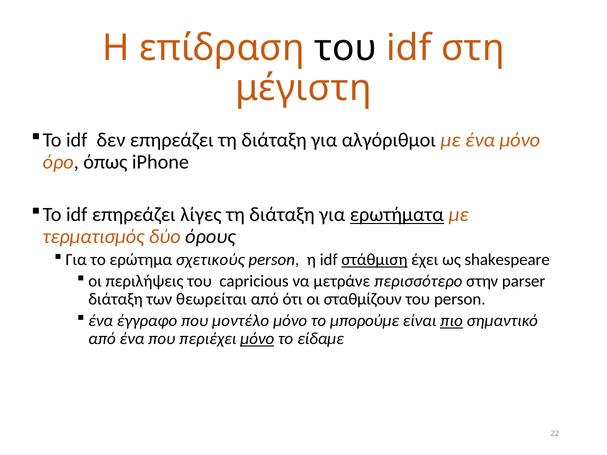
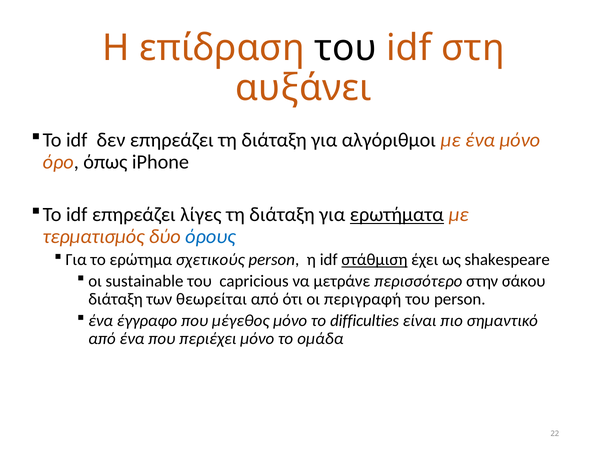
μέγιστη: μέγιστη -> αυξάνει
όρους colour: black -> blue
περιλήψεις: περιλήψεις -> sustainable
parser: parser -> σάκου
σταθμίζουν: σταθμίζουν -> περιγραφή
μοντέλο: μοντέλο -> μέγεθος
μπορούμε: μπορούμε -> difficulties
πιο underline: present -> none
μόνο at (257, 339) underline: present -> none
είδαμε: είδαμε -> ομάδα
